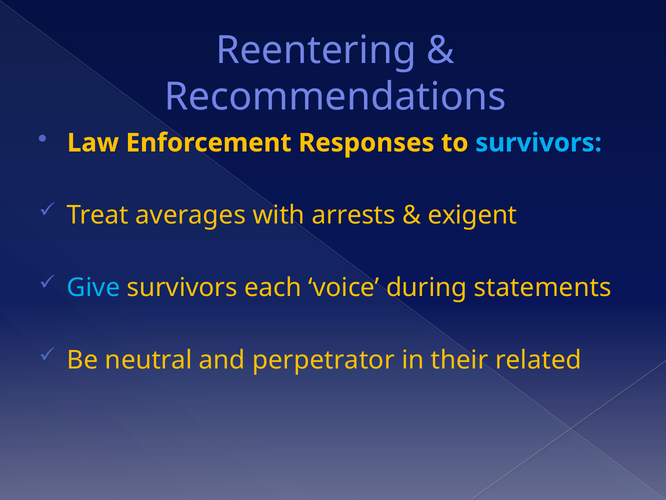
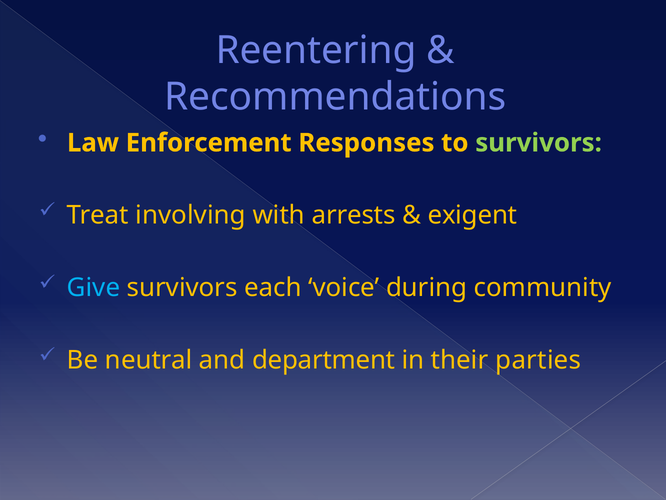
survivors at (539, 143) colour: light blue -> light green
averages: averages -> involving
statements: statements -> community
perpetrator: perpetrator -> department
related: related -> parties
